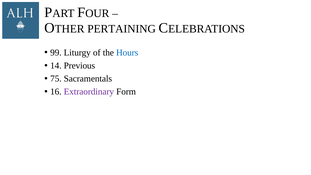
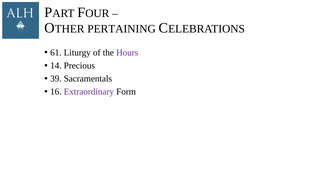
99: 99 -> 61
Hours colour: blue -> purple
Previous: Previous -> Precious
75: 75 -> 39
